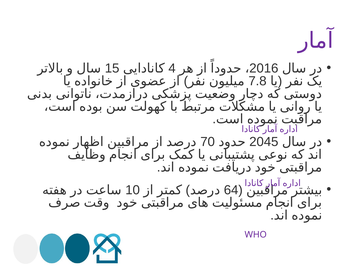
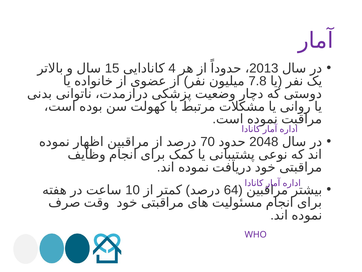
2016: 2016 -> 2013
2045: 2045 -> 2048
